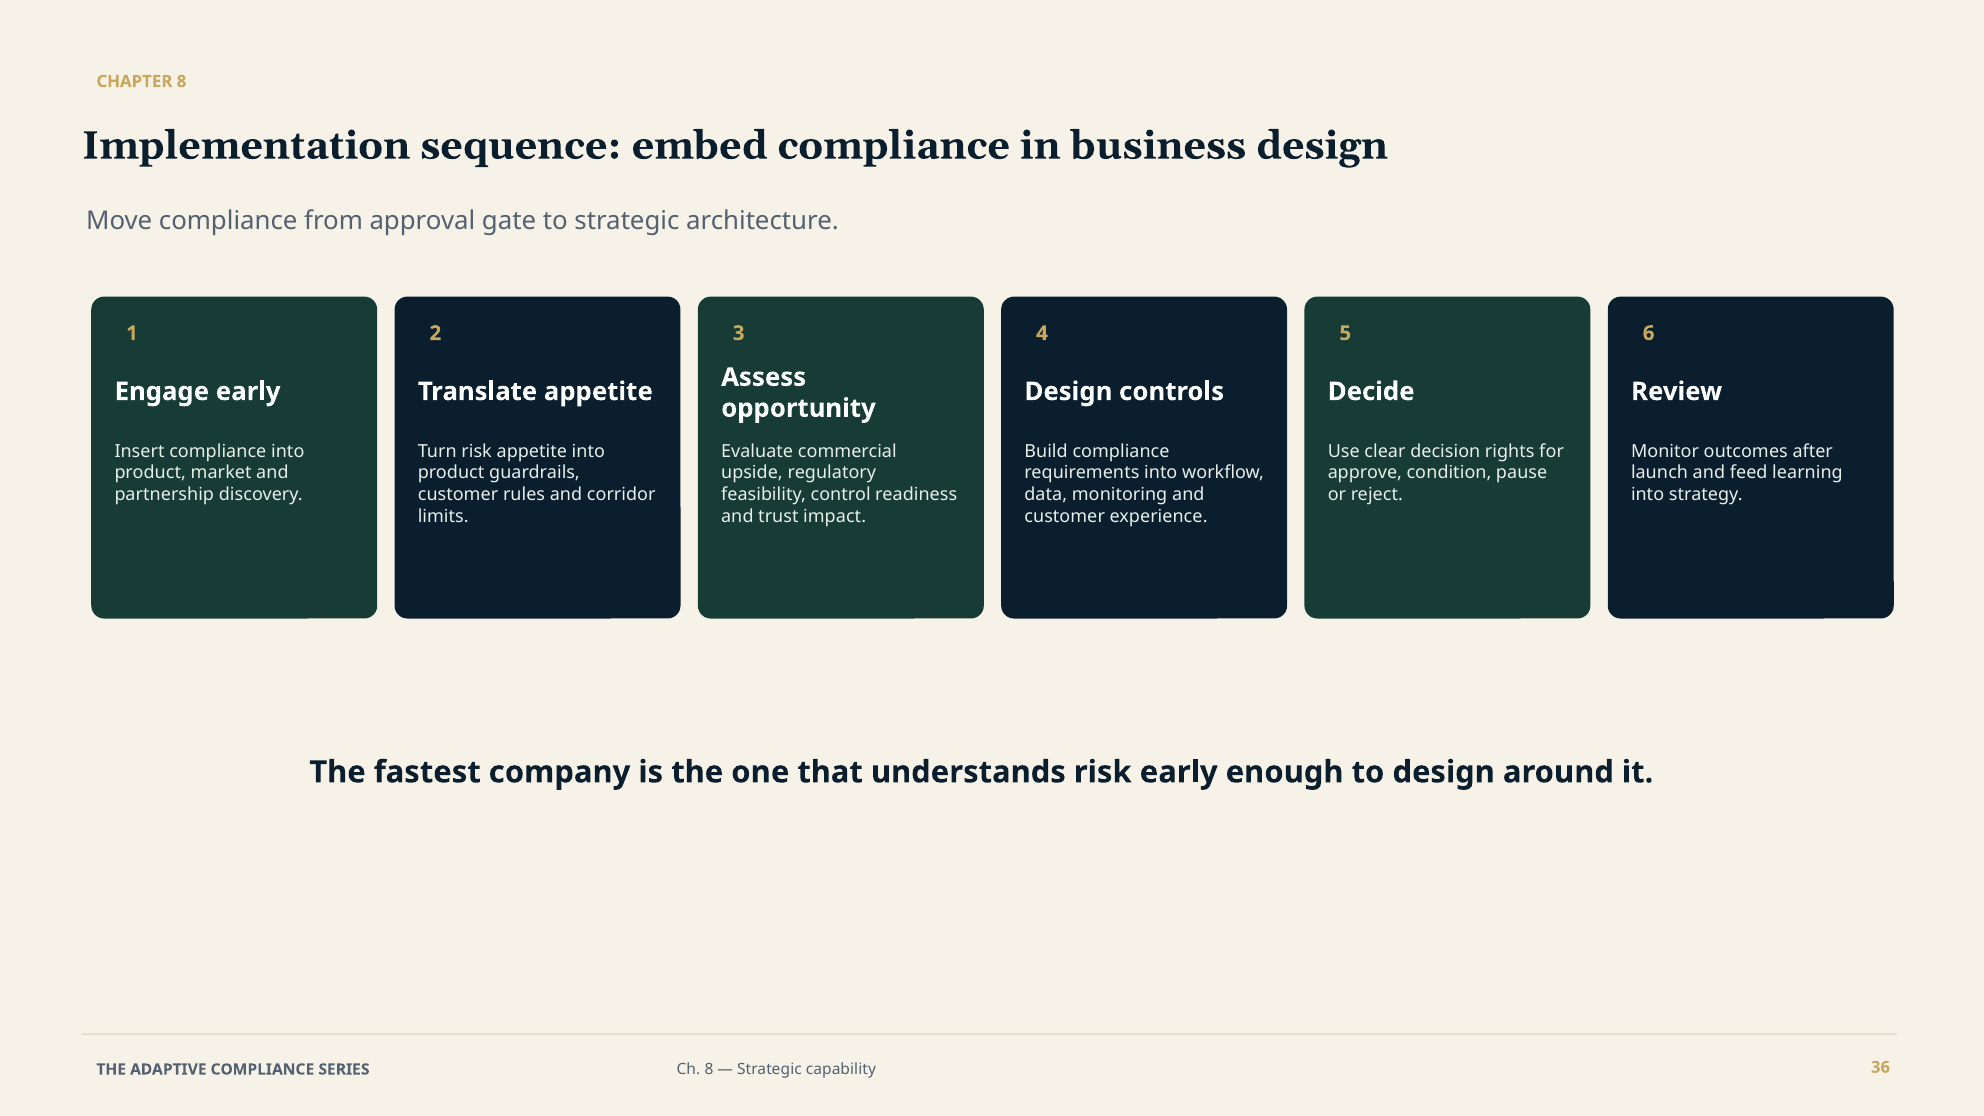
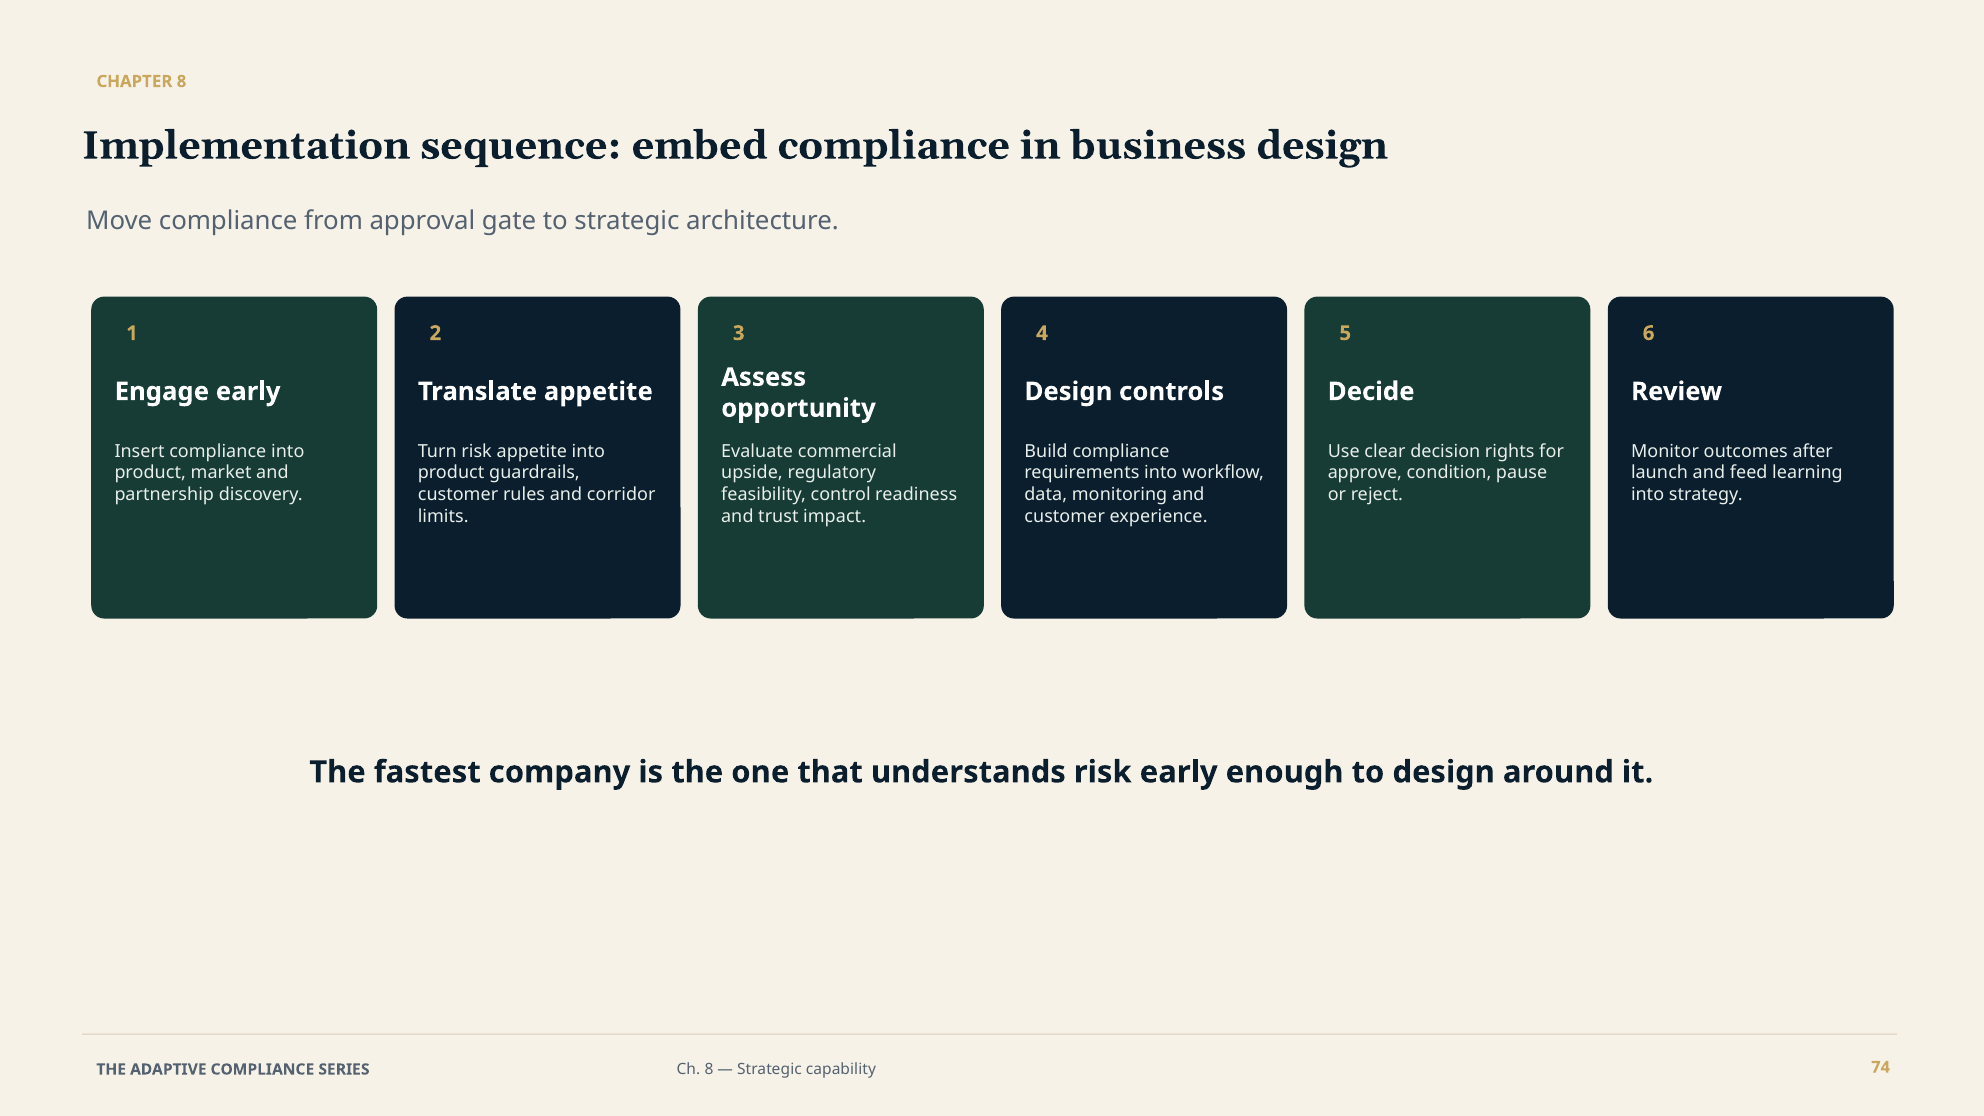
36: 36 -> 74
